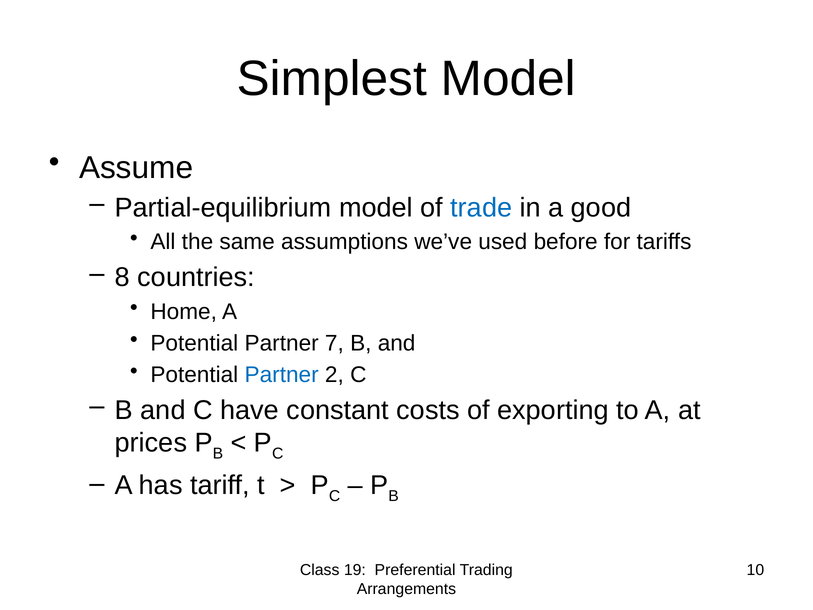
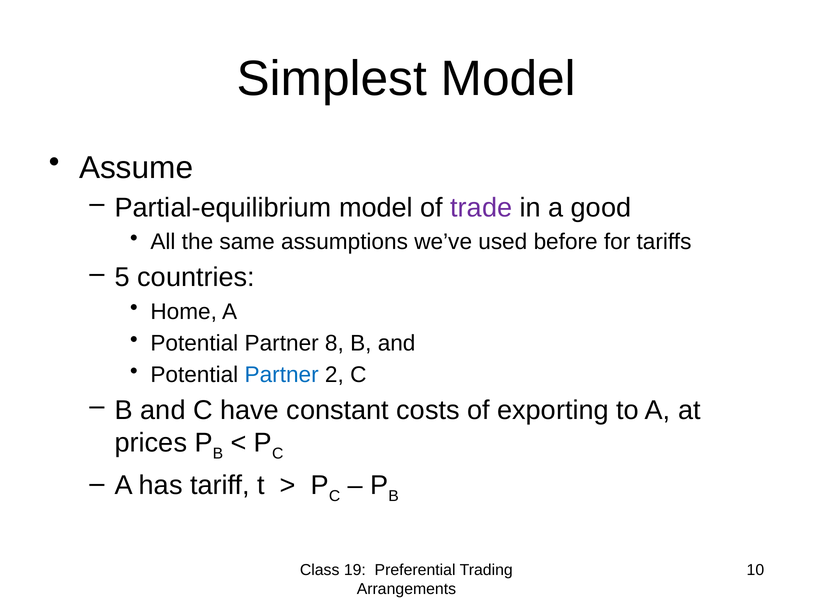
trade colour: blue -> purple
8: 8 -> 5
7: 7 -> 8
